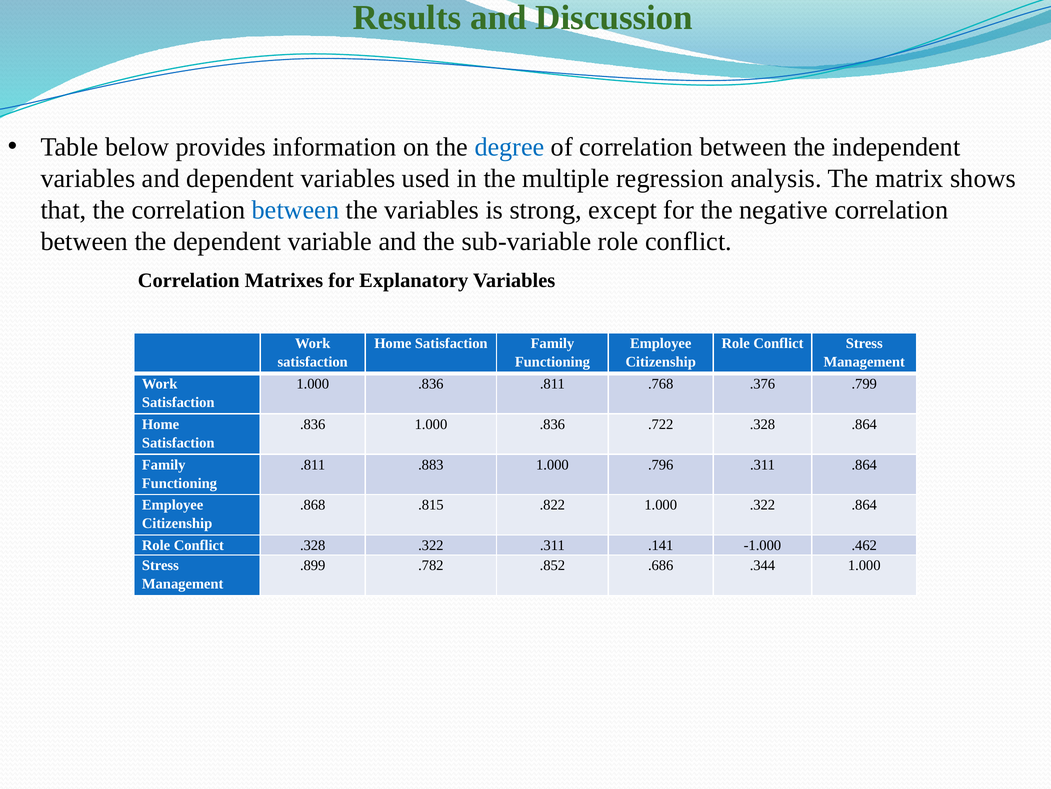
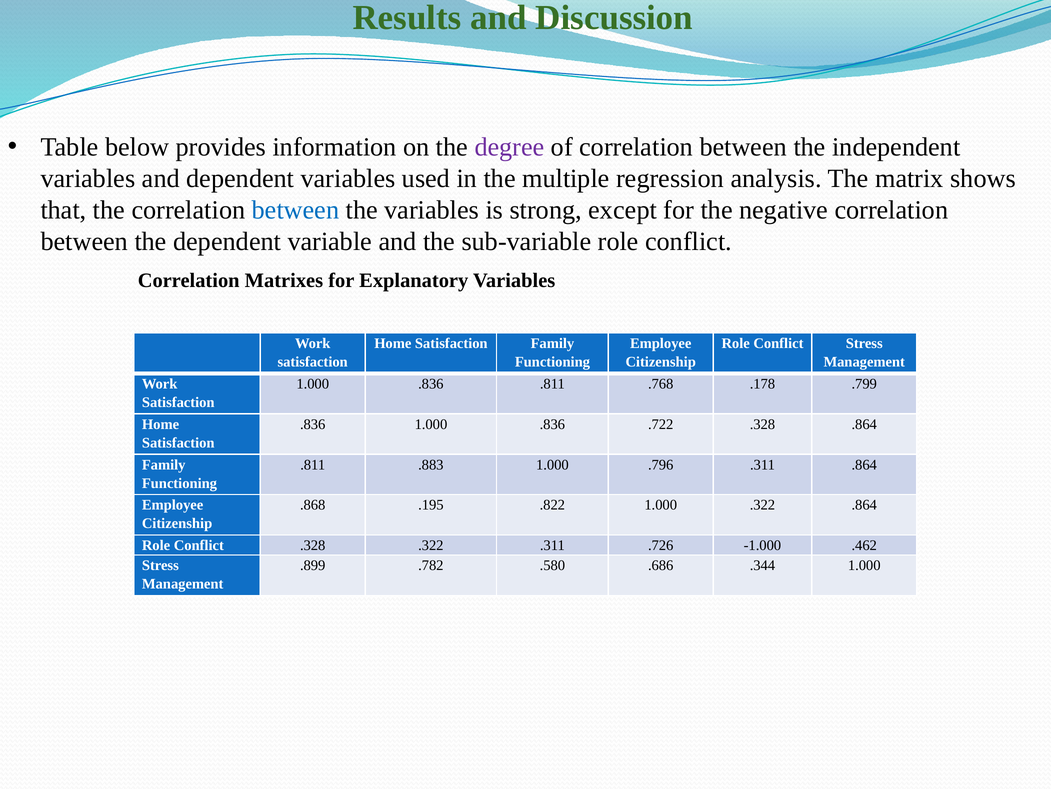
degree colour: blue -> purple
.376: .376 -> .178
.815: .815 -> .195
.141: .141 -> .726
.852: .852 -> .580
